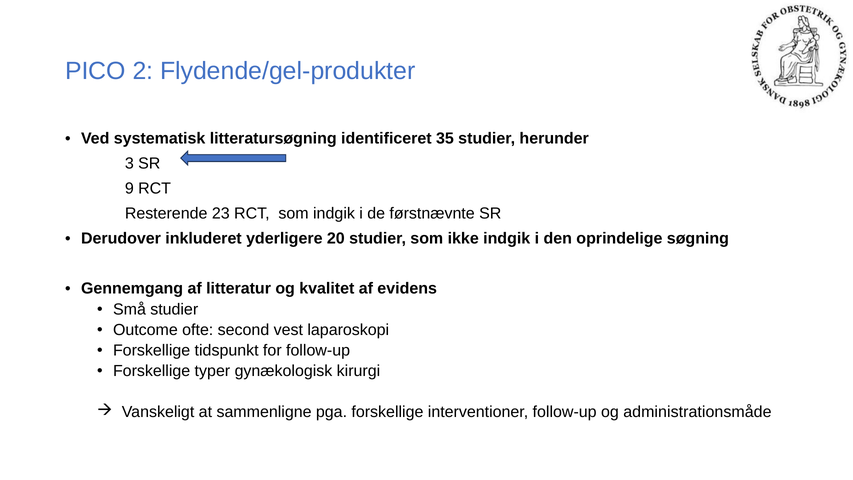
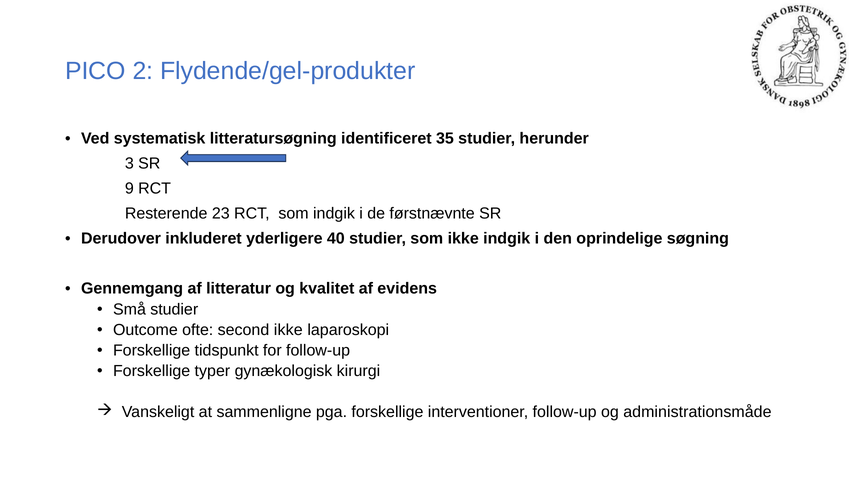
20: 20 -> 40
second vest: vest -> ikke
